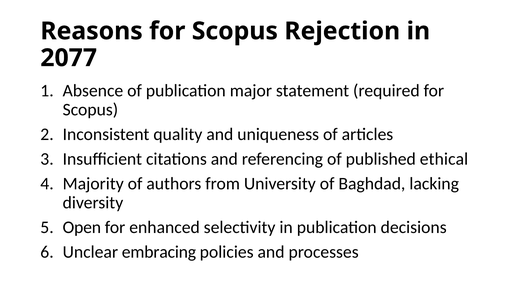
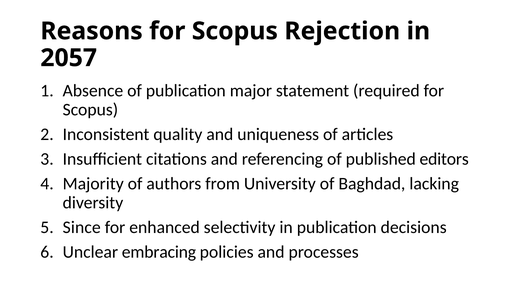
2077: 2077 -> 2057
ethical: ethical -> editors
Open: Open -> Since
